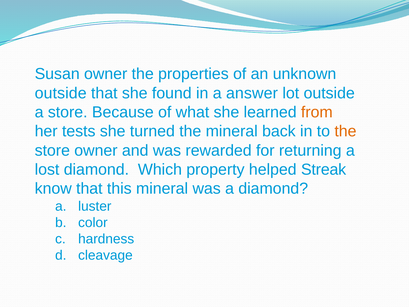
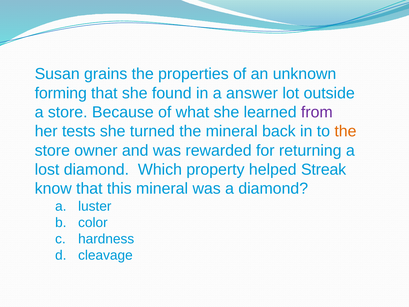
Susan owner: owner -> grains
outside at (61, 93): outside -> forming
from colour: orange -> purple
